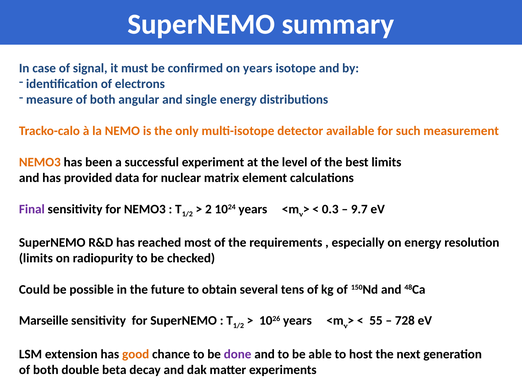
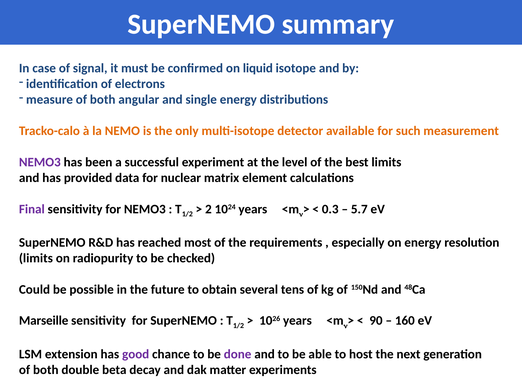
on years: years -> liquid
NEMO3 at (40, 162) colour: orange -> purple
9.7: 9.7 -> 5.7
55: 55 -> 90
728: 728 -> 160
good colour: orange -> purple
